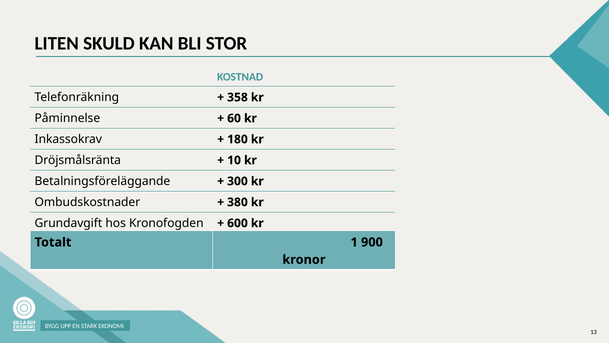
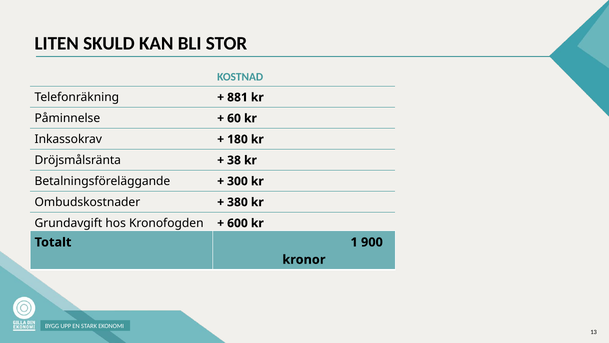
358: 358 -> 881
10: 10 -> 38
